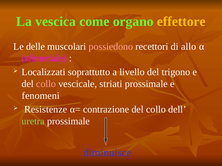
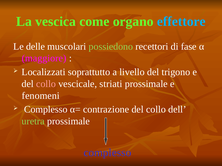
effettore colour: yellow -> light blue
possiedono colour: pink -> light green
allo: allo -> fase
sfinteriale: sfinteriale -> maggiore
Resistenze at (46, 110): Resistenze -> Complesso
diminuisce at (108, 153): diminuisce -> complesso
